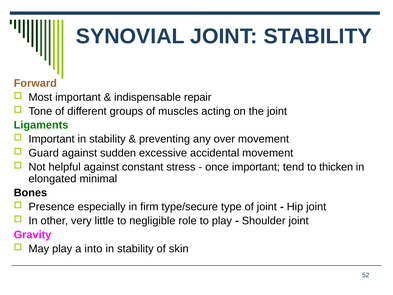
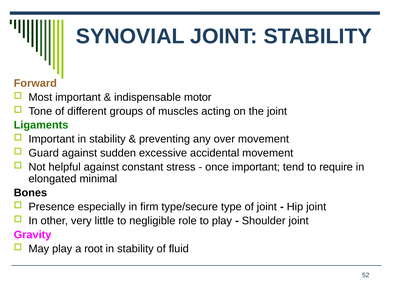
repair: repair -> motor
thicken: thicken -> require
into: into -> root
skin: skin -> fluid
